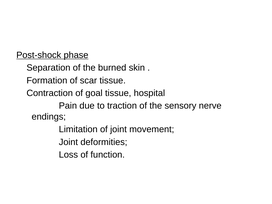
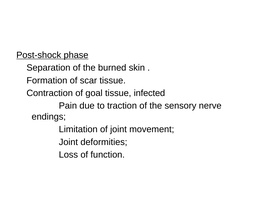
hospital: hospital -> infected
